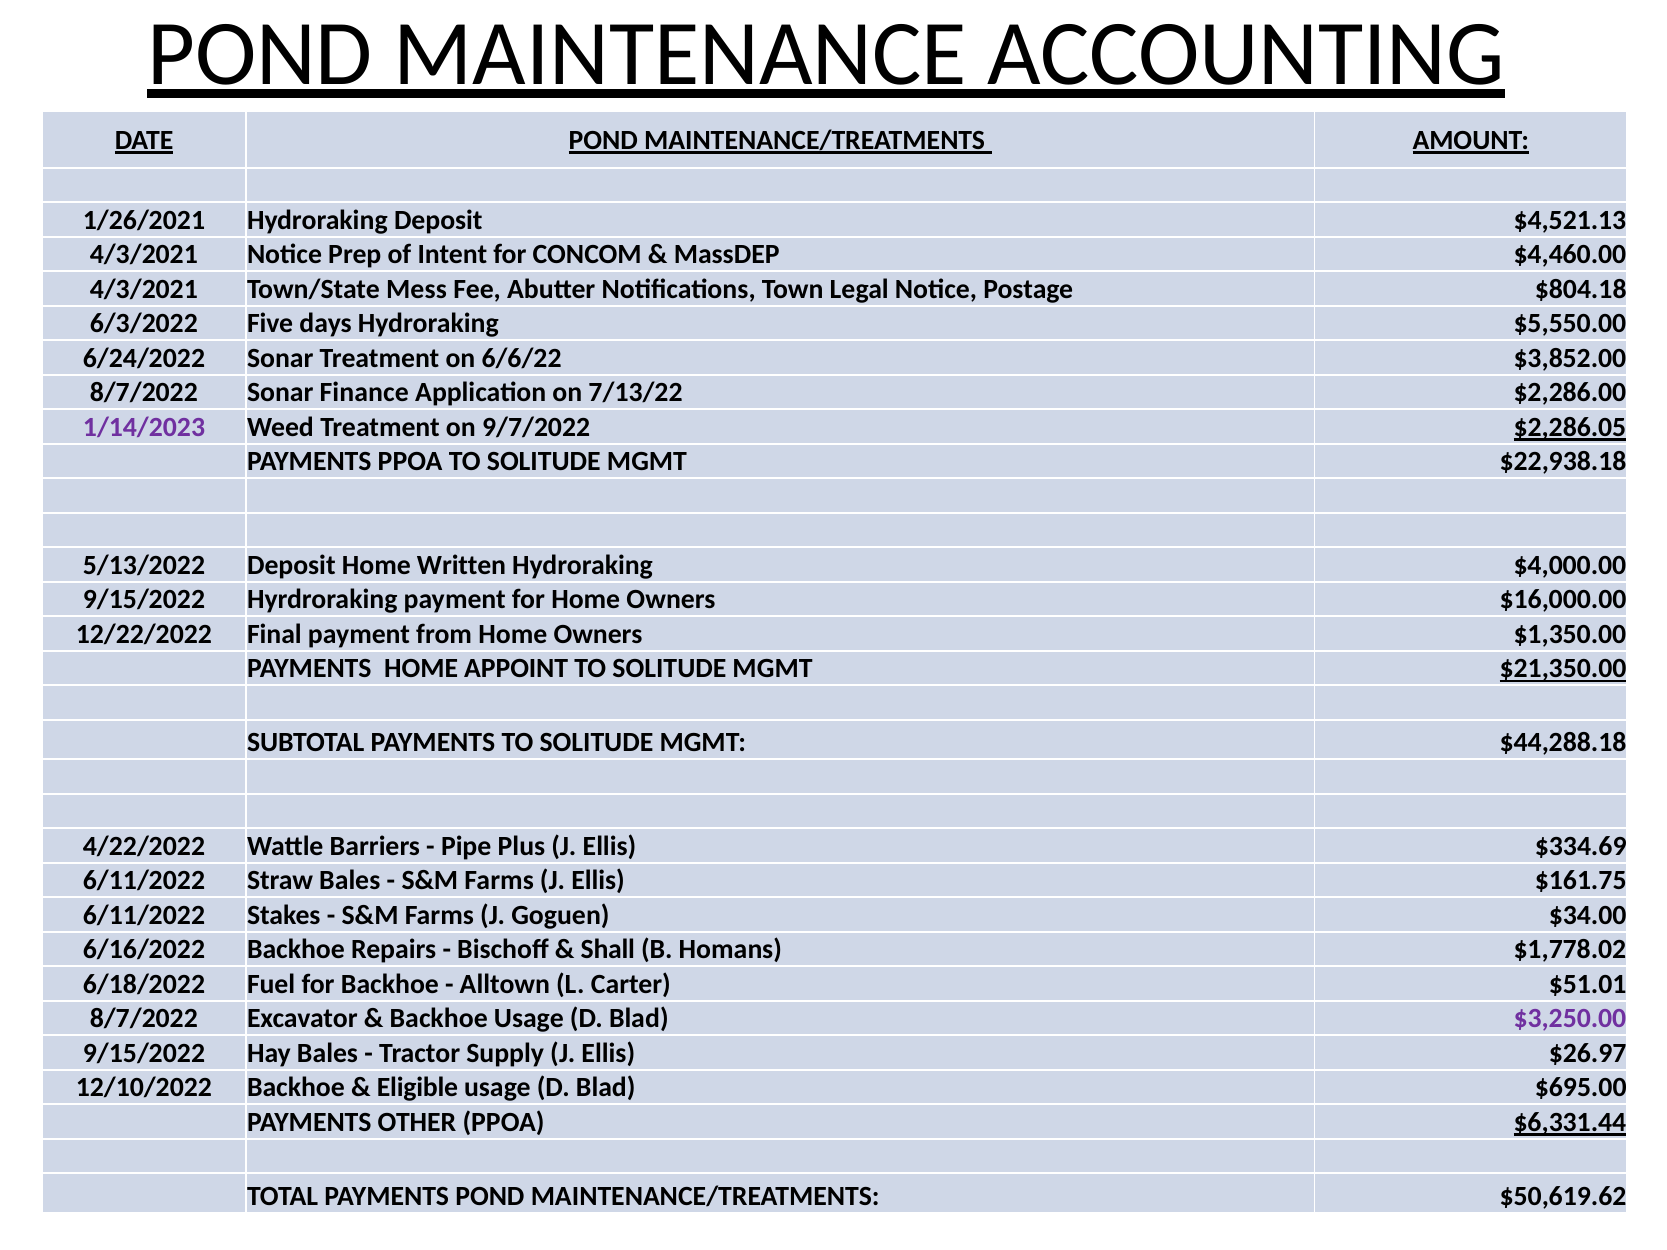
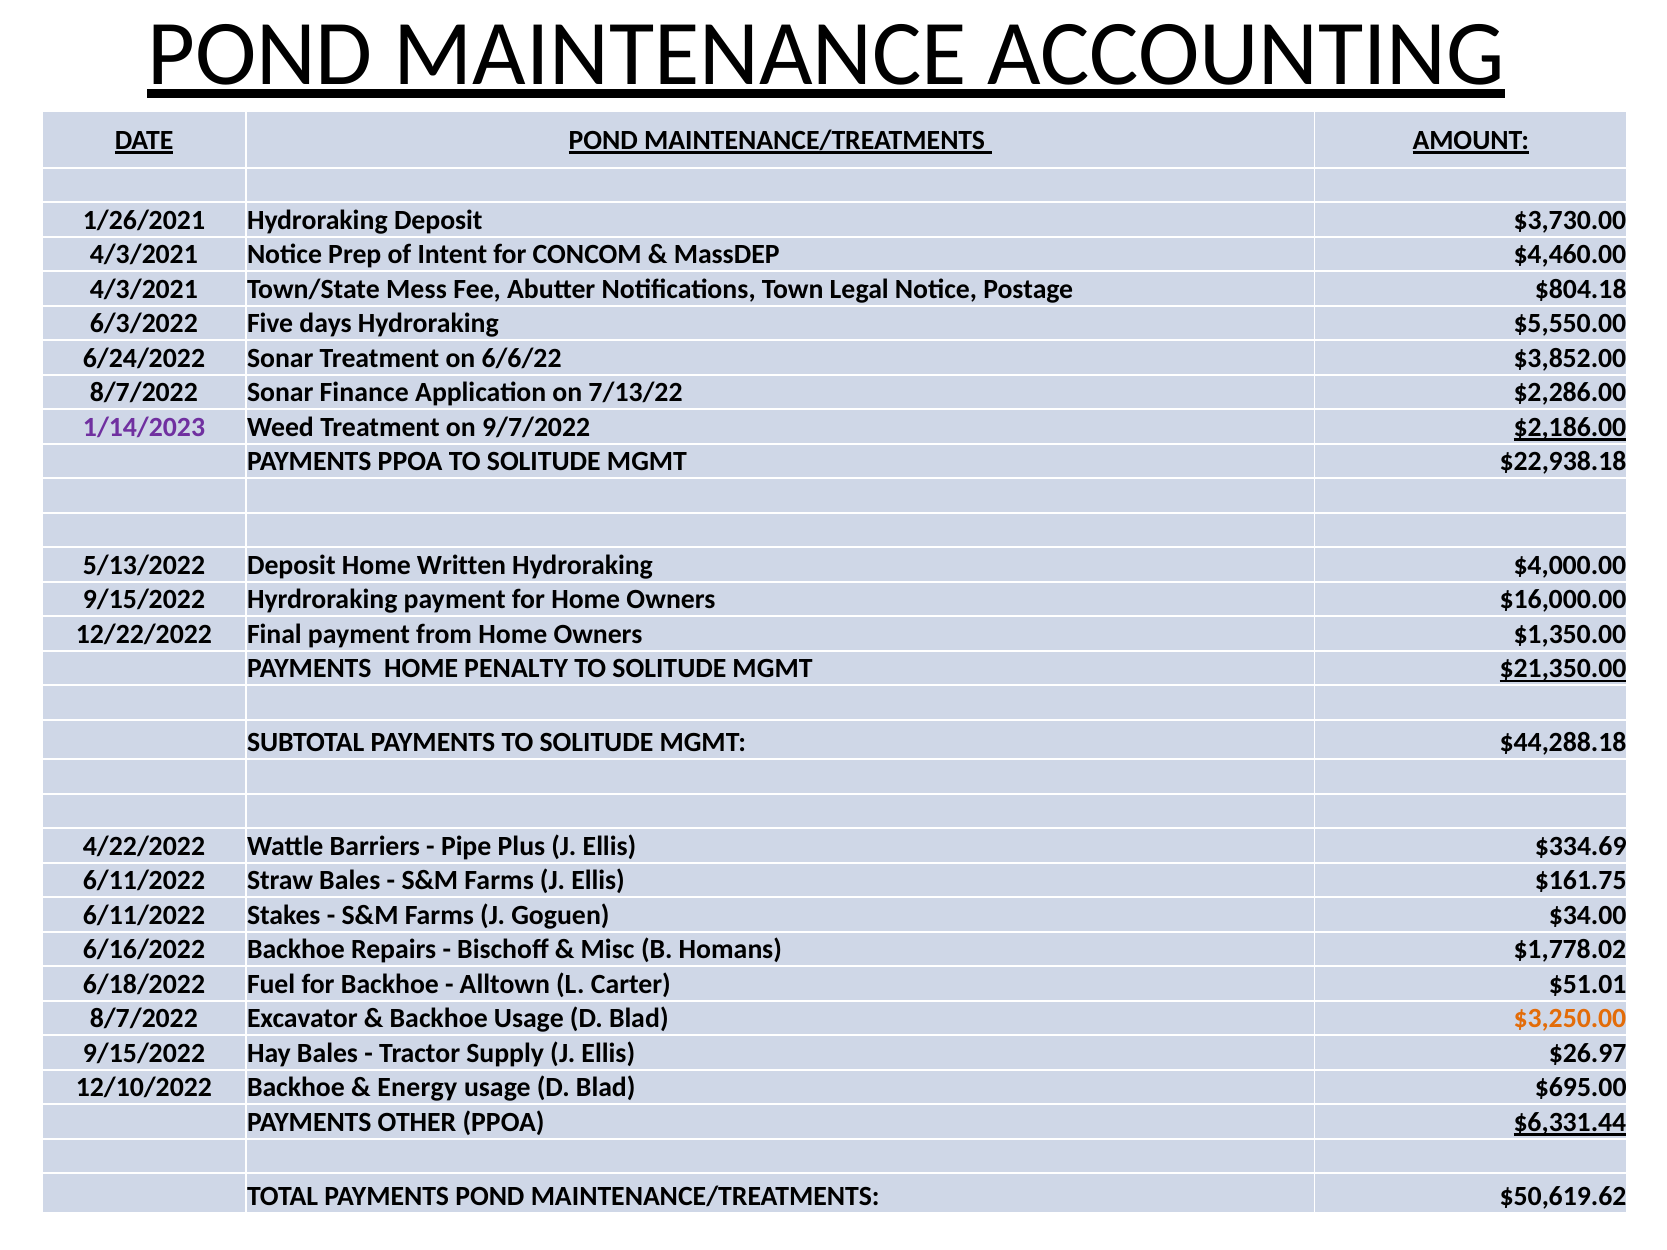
$4,521.13: $4,521.13 -> $3,730.00
$2,286.05: $2,286.05 -> $2,186.00
APPOINT: APPOINT -> PENALTY
Shall: Shall -> Misc
$3,250.00 colour: purple -> orange
Eligible: Eligible -> Energy
